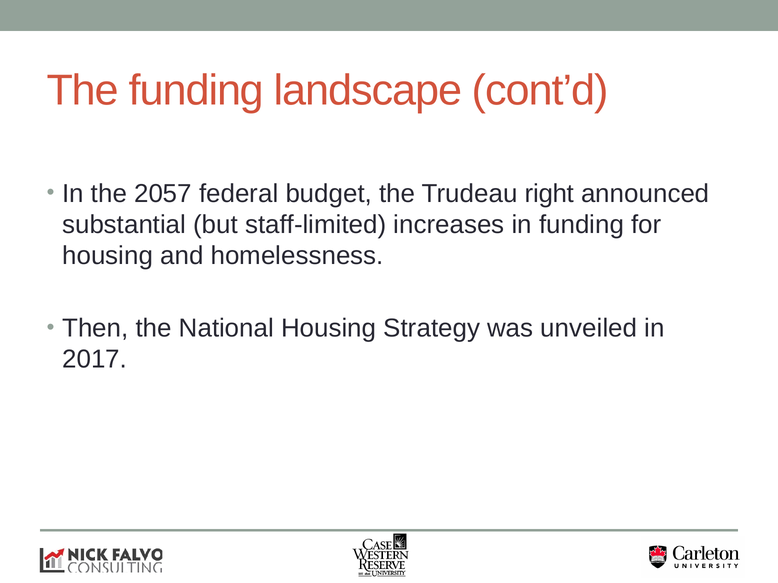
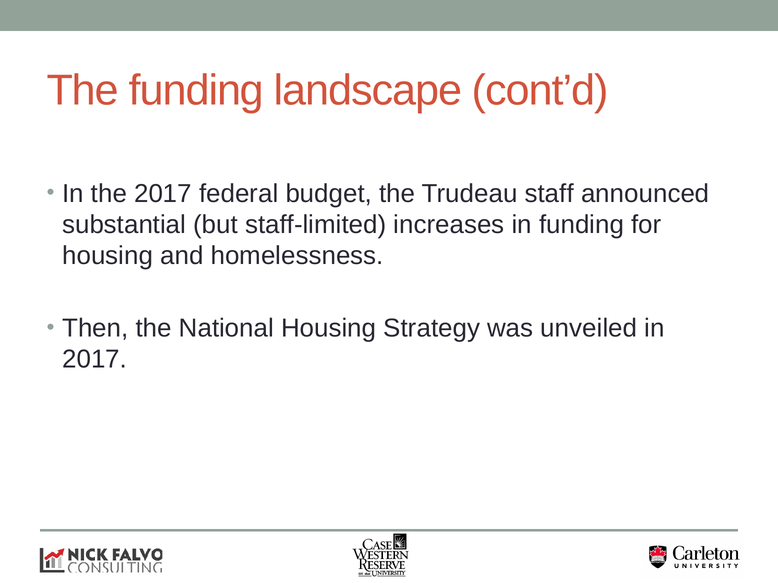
the 2057: 2057 -> 2017
right: right -> staff
